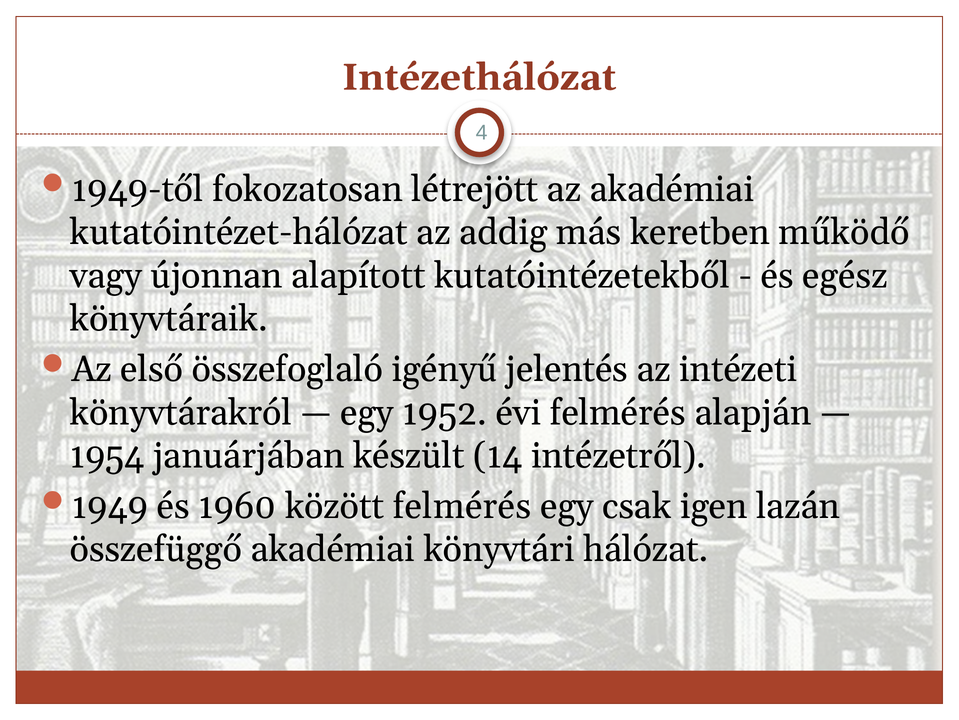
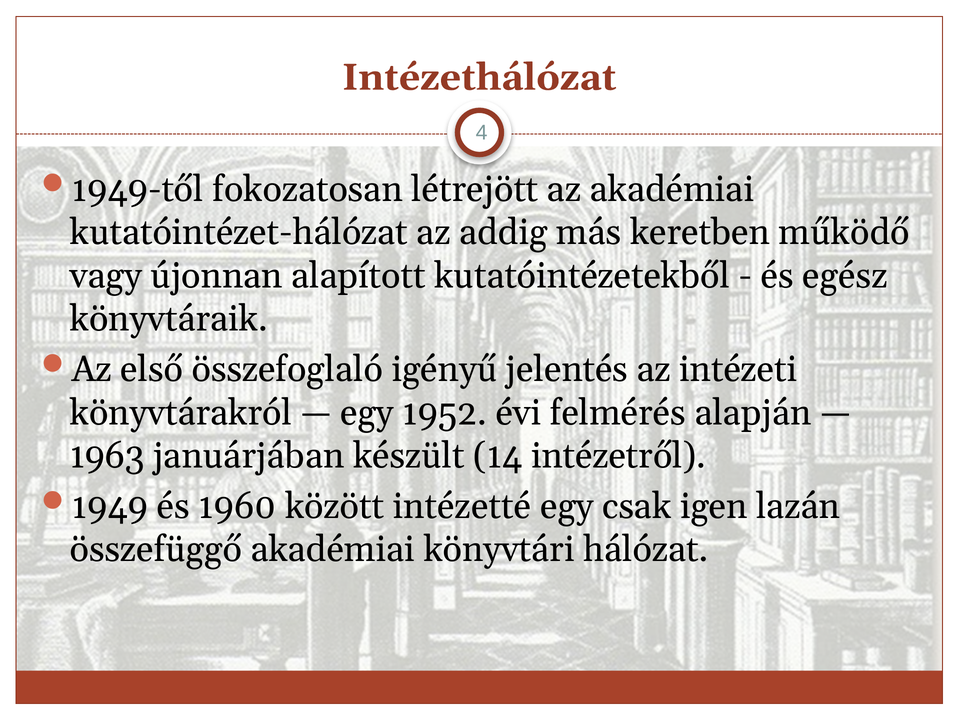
1954: 1954 -> 1963
között felmérés: felmérés -> intézetté
